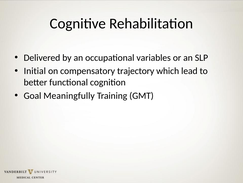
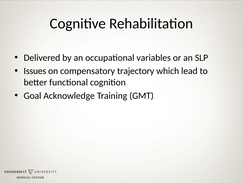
Initial: Initial -> Issues
Meaningfully: Meaningfully -> Acknowledge
